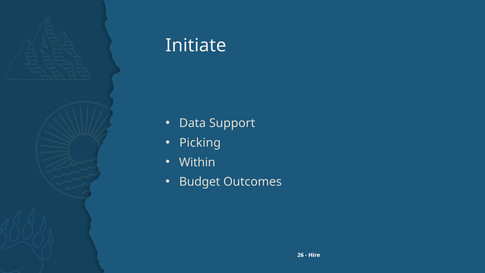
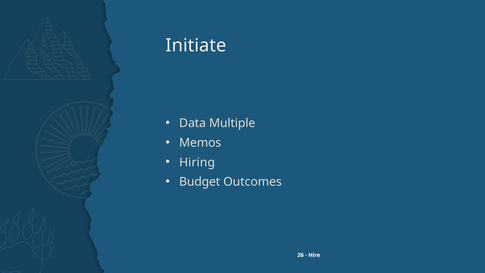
Support: Support -> Multiple
Picking: Picking -> Memos
Within: Within -> Hiring
